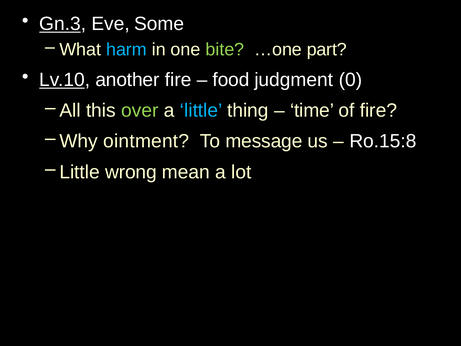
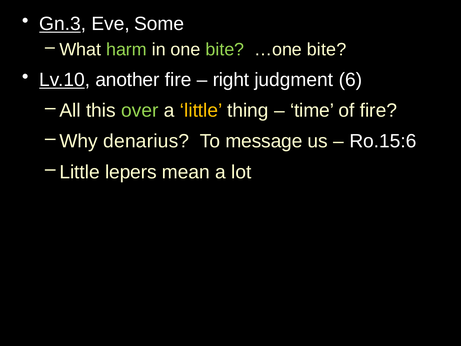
harm colour: light blue -> light green
…one part: part -> bite
food: food -> right
0: 0 -> 6
little at (201, 110) colour: light blue -> yellow
ointment: ointment -> denarius
Ro.15:8: Ro.15:8 -> Ro.15:6
wrong: wrong -> lepers
